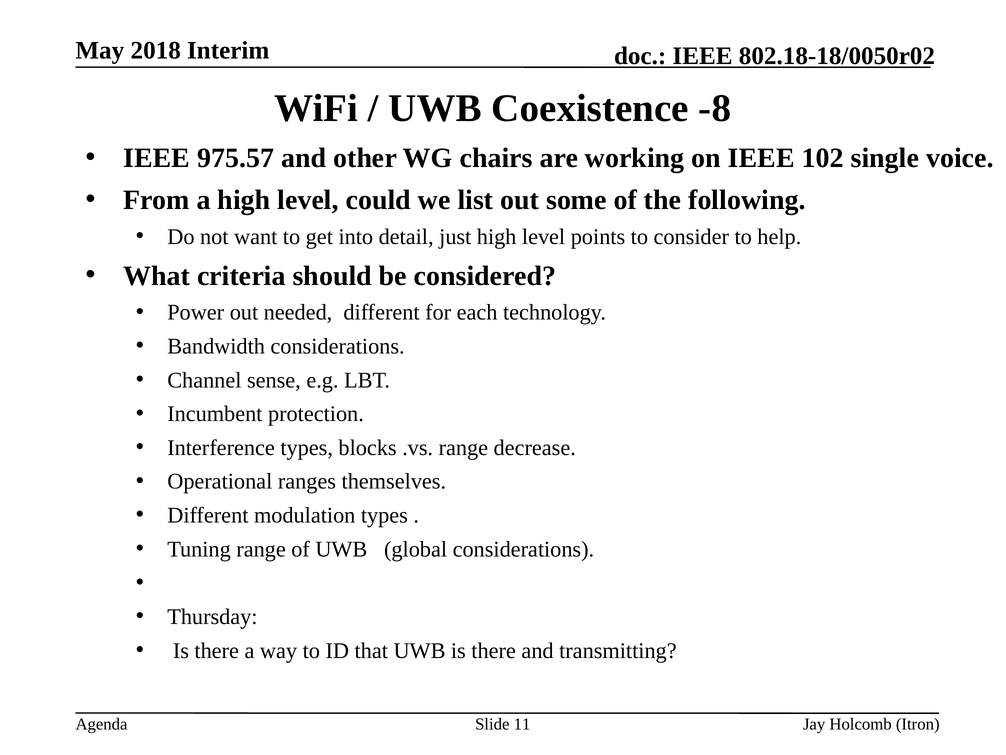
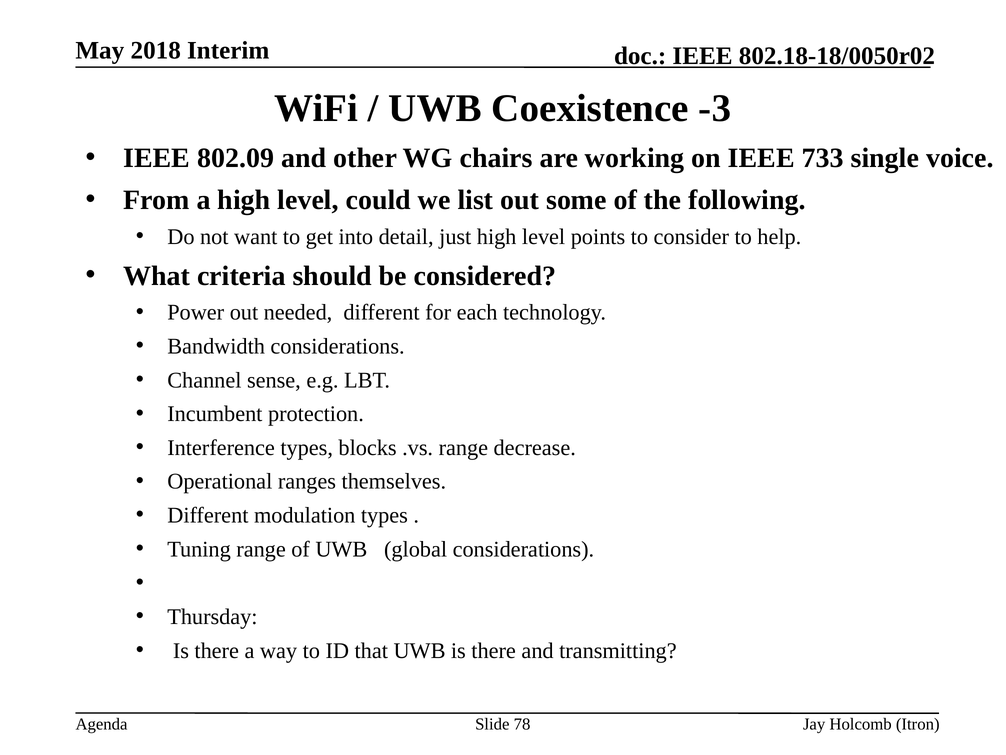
-8: -8 -> -3
975.57: 975.57 -> 802.09
102: 102 -> 733
11: 11 -> 78
